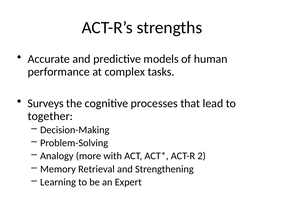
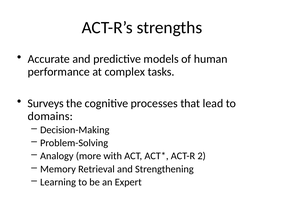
together: together -> domains
